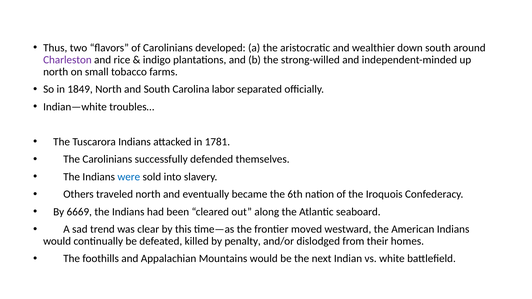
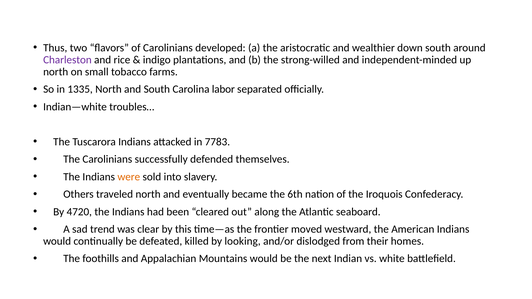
1849: 1849 -> 1335
1781: 1781 -> 7783
were colour: blue -> orange
6669: 6669 -> 4720
penalty: penalty -> looking
